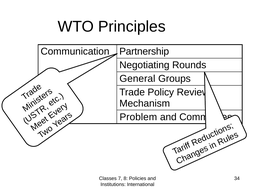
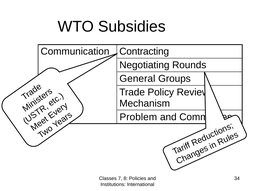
Principles: Principles -> Subsidies
Partnership: Partnership -> Contracting
